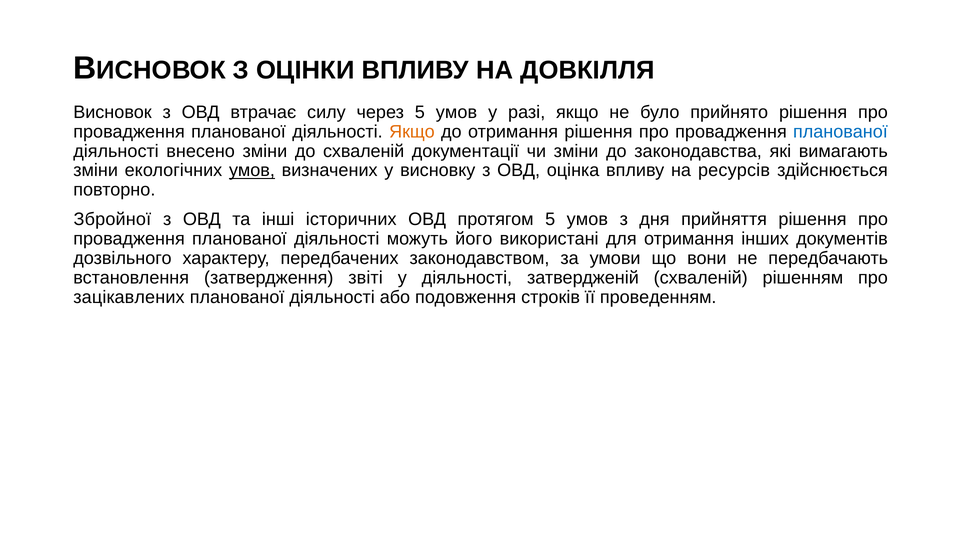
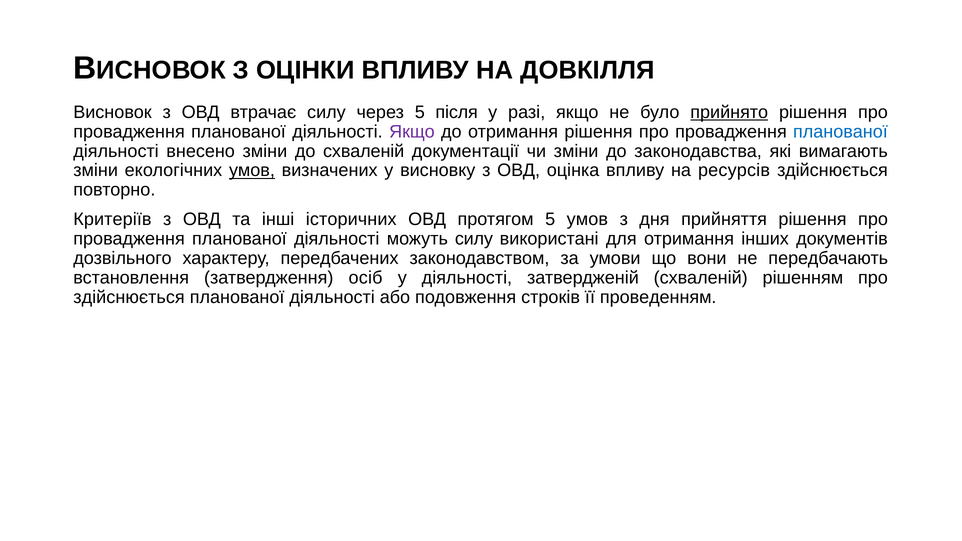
через 5 умов: умов -> після
прийнято underline: none -> present
Якщо at (412, 132) colour: orange -> purple
Збройної: Збройної -> Критеріїв
можуть його: його -> силу
звіті: звіті -> осіб
зацікавлених at (129, 298): зацікавлених -> здійснюється
